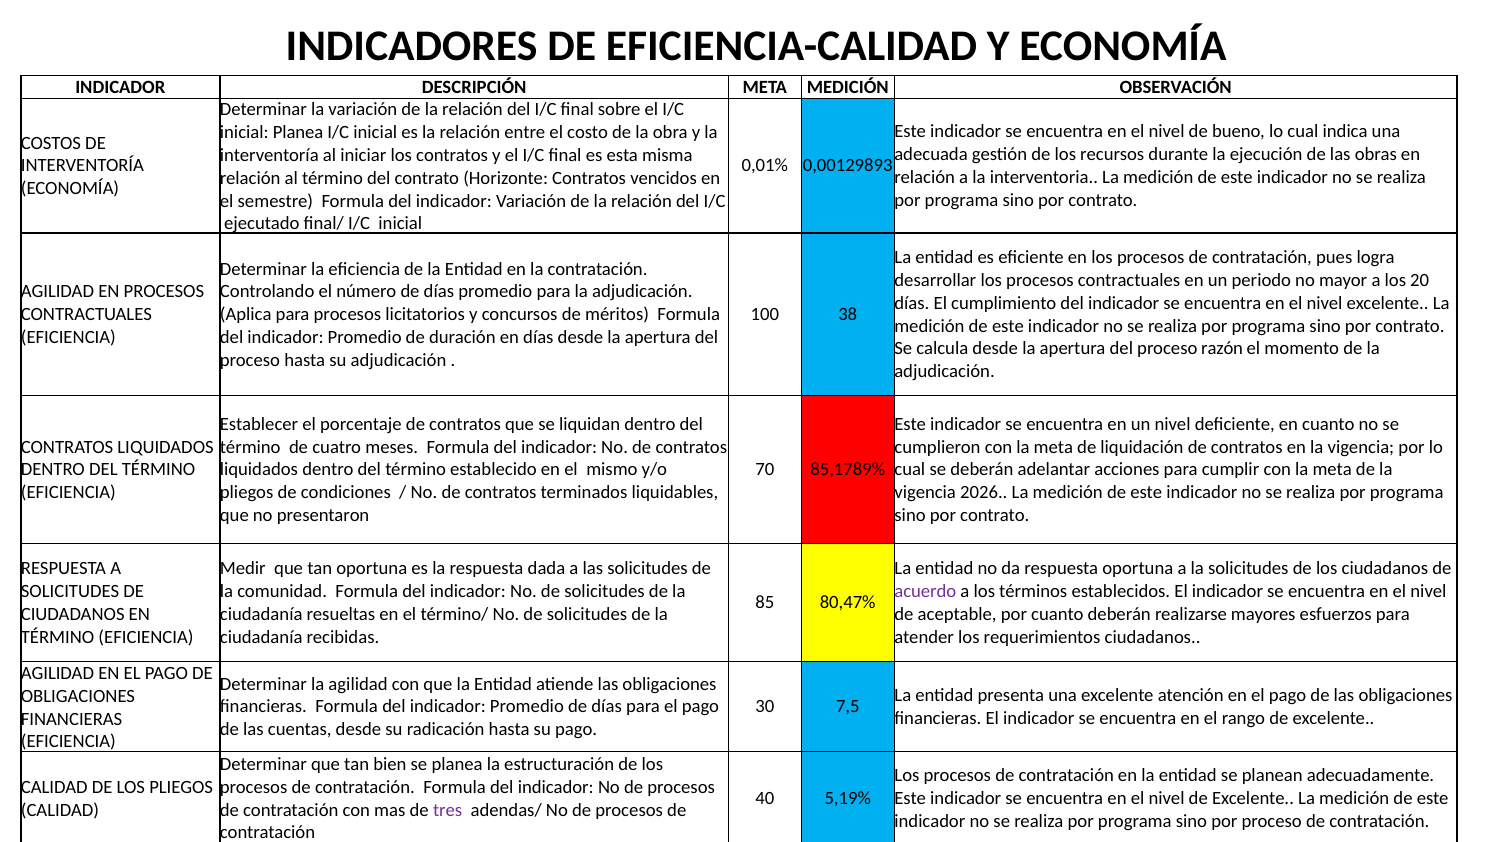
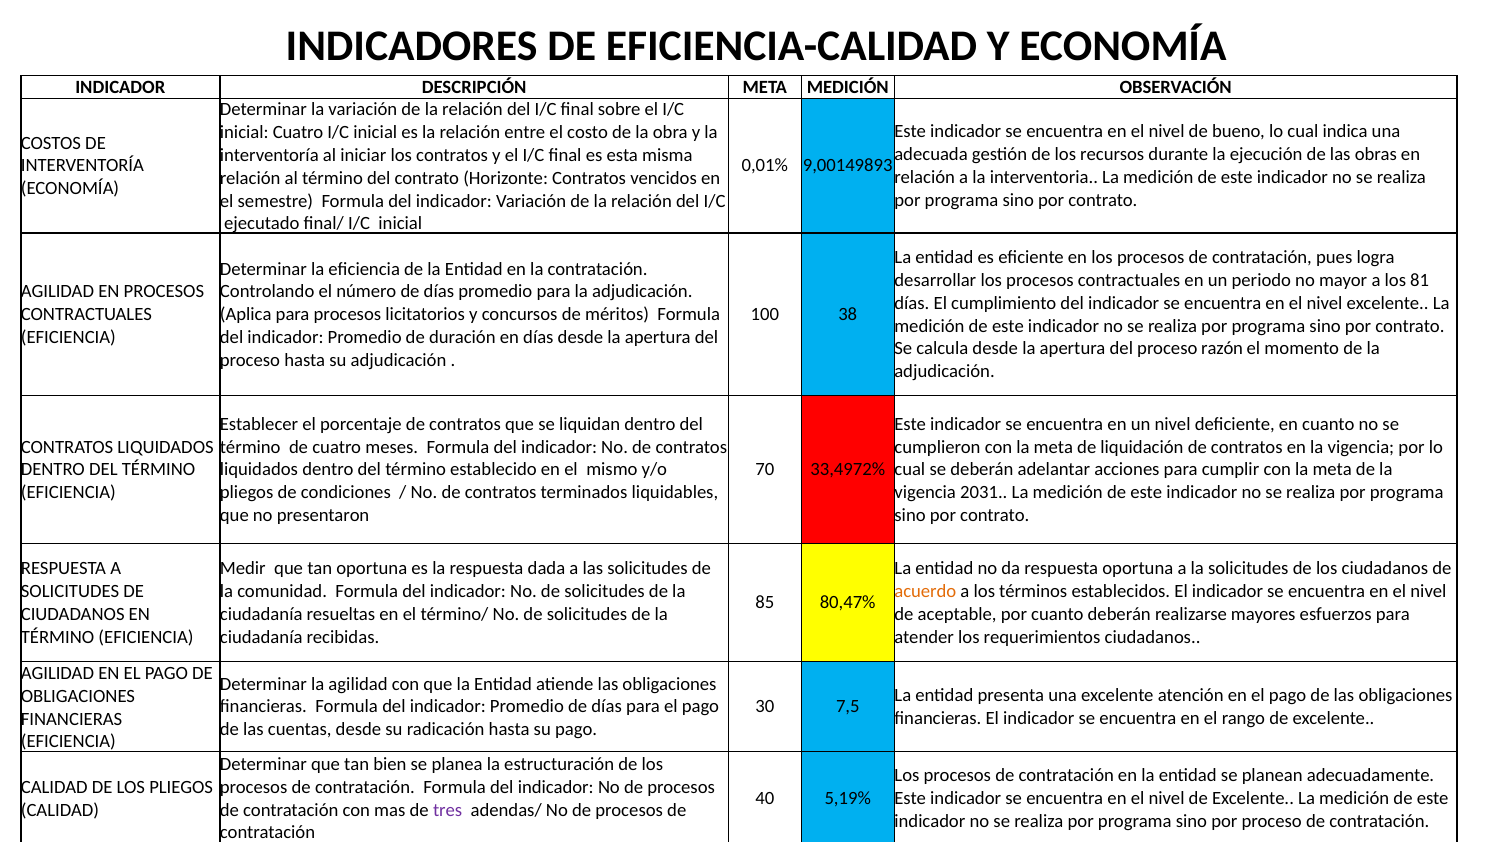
inicial Planea: Planea -> Cuatro
0,00129893: 0,00129893 -> 9,00149893
20: 20 -> 81
85,1789%: 85,1789% -> 33,4972%
2026: 2026 -> 2031
acuerdo colour: purple -> orange
